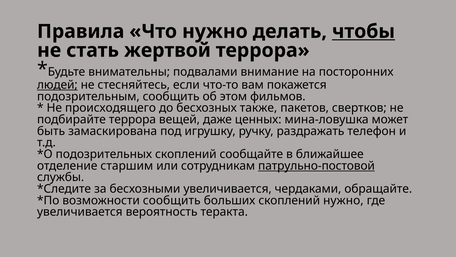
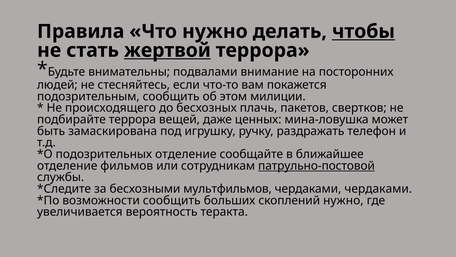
жертвой underline: none -> present
людей underline: present -> none
фильмов: фильмов -> милиции
также: также -> плачь
подозрительных скоплений: скоплений -> отделение
старшим: старшим -> фильмов
бесхозными увеличивается: увеличивается -> мультфильмов
чердаками обращайте: обращайте -> чердаками
